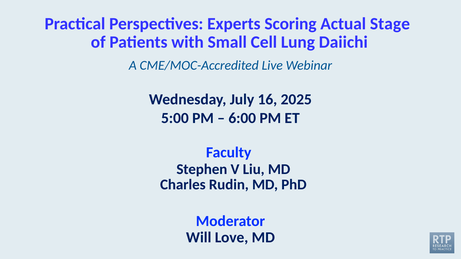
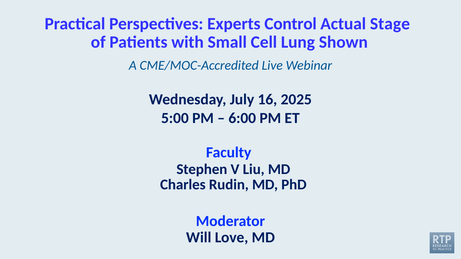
Scoring: Scoring -> Control
Daiichi: Daiichi -> Shown
